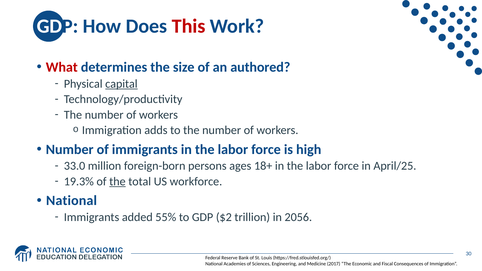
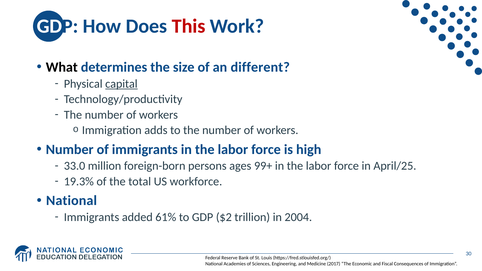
What colour: red -> black
authored: authored -> different
18+: 18+ -> 99+
the at (117, 182) underline: present -> none
55%: 55% -> 61%
2056: 2056 -> 2004
